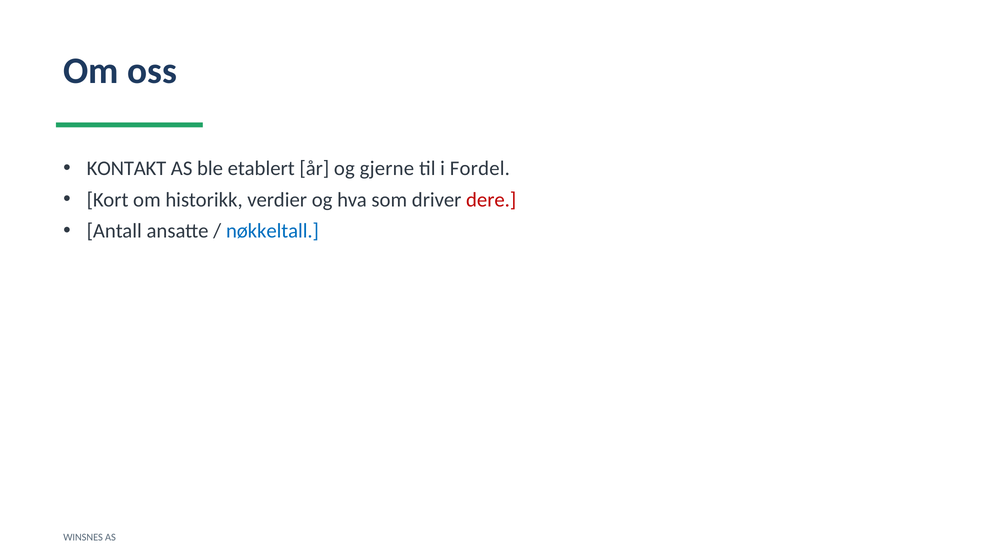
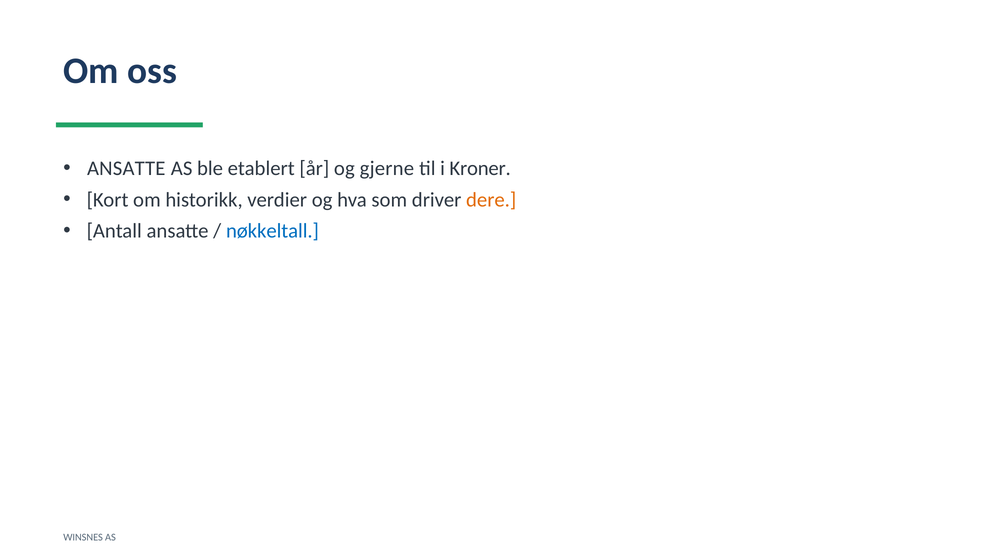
KONTAKT at (126, 169): KONTAKT -> ANSATTE
Fordel: Fordel -> Kroner
dere colour: red -> orange
